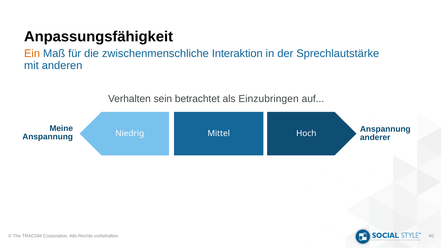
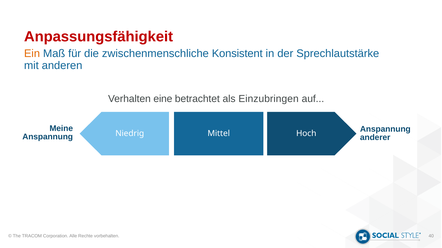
Anpassungsfähigkeit colour: black -> red
Interaktion: Interaktion -> Konsistent
sein: sein -> eine
